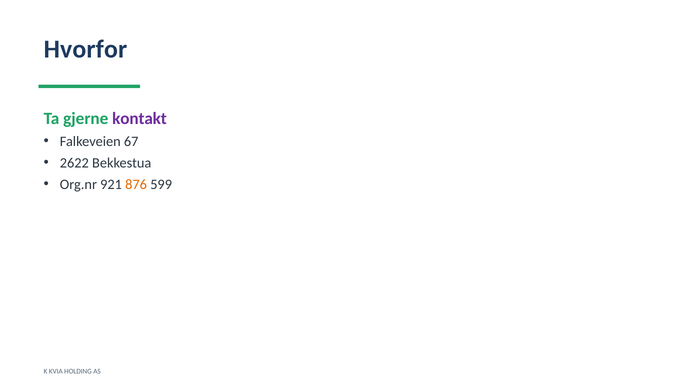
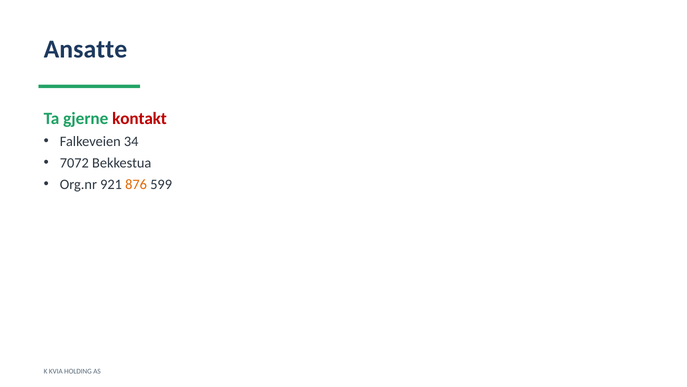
Hvorfor: Hvorfor -> Ansatte
kontakt colour: purple -> red
67: 67 -> 34
2622: 2622 -> 7072
